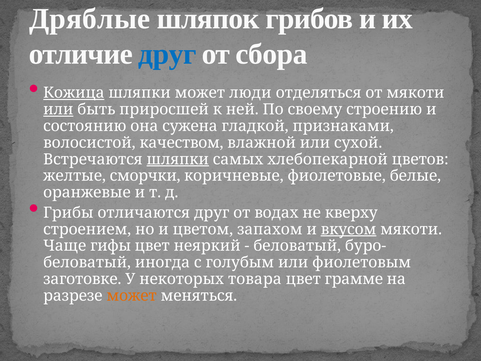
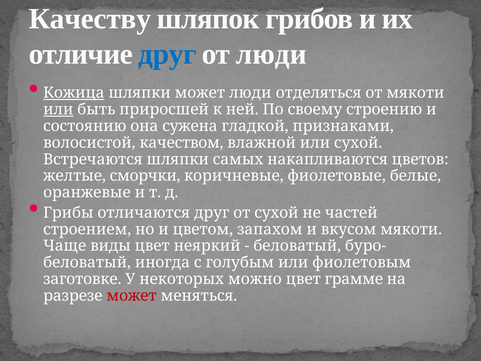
Дряблые: Дряблые -> Качеству
от сбора: сбора -> люди
шляпки at (178, 159) underline: present -> none
хлебопекарной: хлебопекарной -> накапливаются
от водах: водах -> сухой
кверху: кверху -> частей
вкусом underline: present -> none
гифы: гифы -> виды
товара: товара -> можно
может at (132, 295) colour: orange -> red
